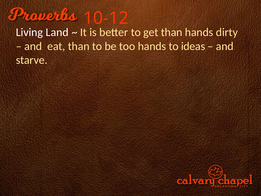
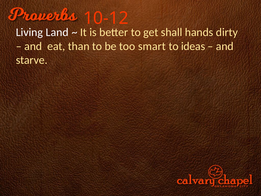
get than: than -> shall
too hands: hands -> smart
